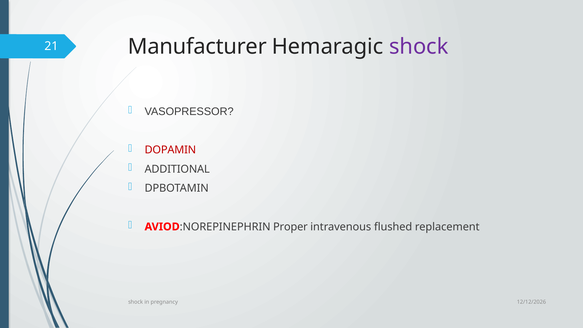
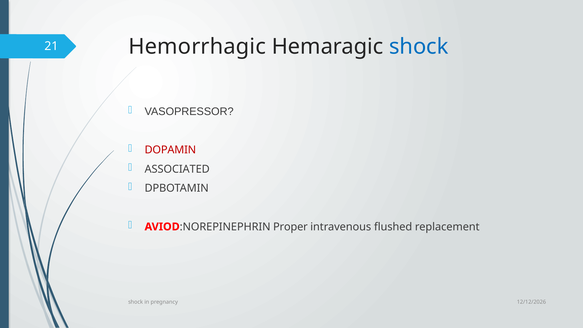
Manufacturer: Manufacturer -> Hemorrhagic
shock at (419, 47) colour: purple -> blue
ADDITIONAL: ADDITIONAL -> ASSOCIATED
